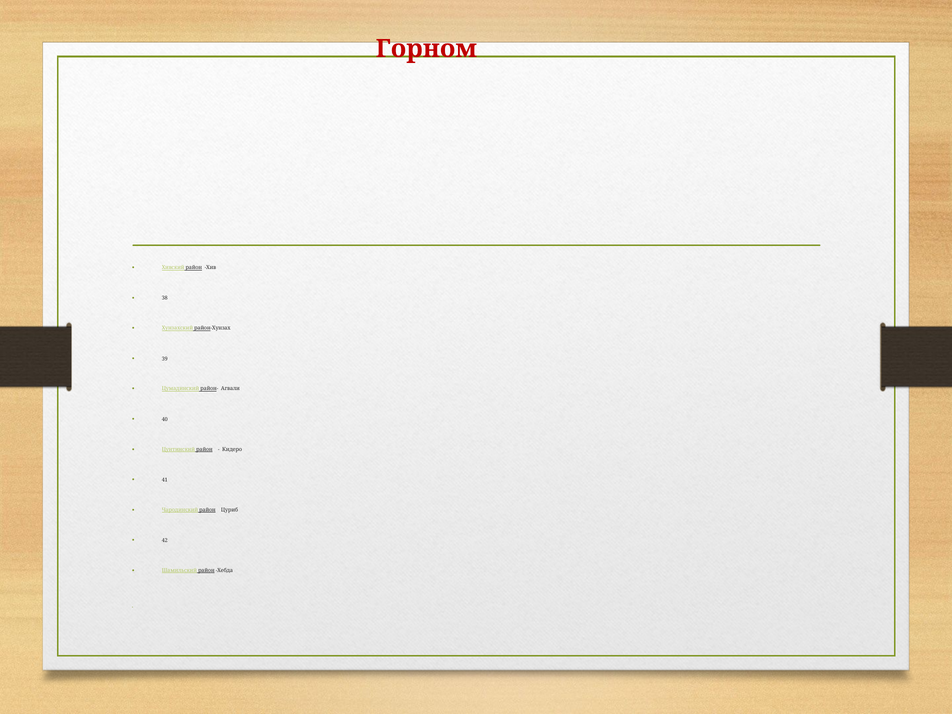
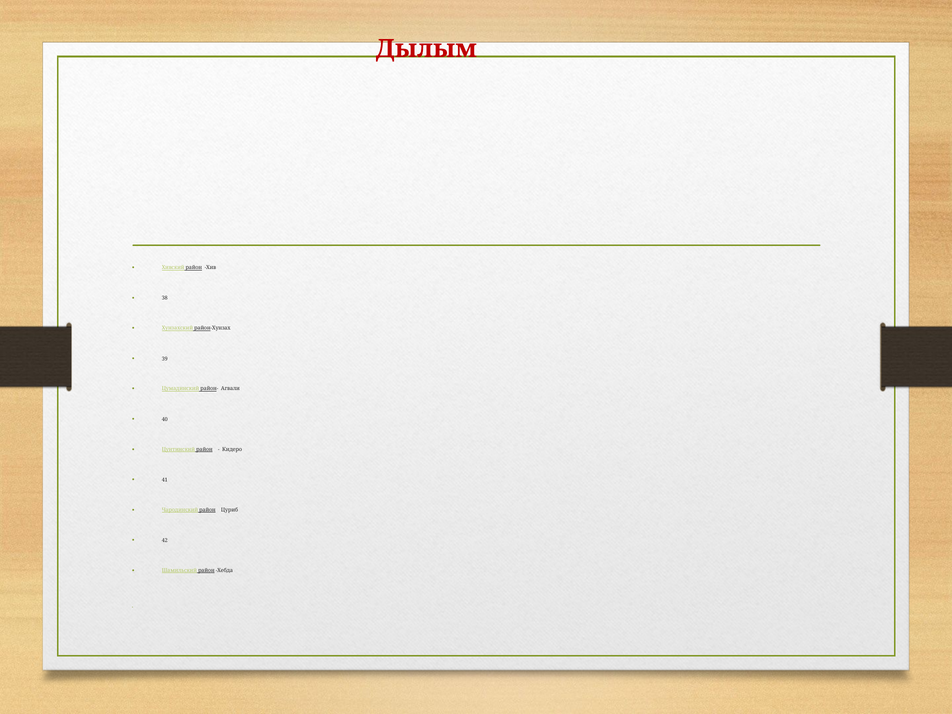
Горном: Горном -> Дылым
